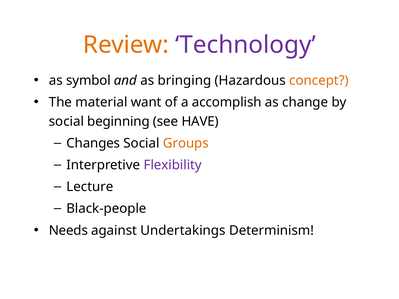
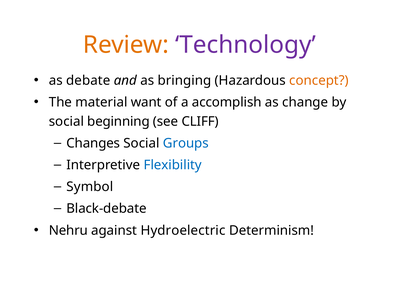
symbol: symbol -> debate
HAVE: HAVE -> CLIFF
Groups colour: orange -> blue
Flexibility colour: purple -> blue
Lecture: Lecture -> Symbol
Black-people: Black-people -> Black-debate
Needs: Needs -> Nehru
Undertakings: Undertakings -> Hydroelectric
